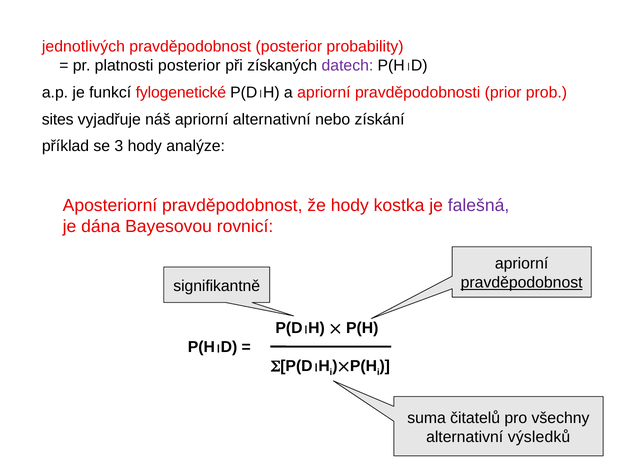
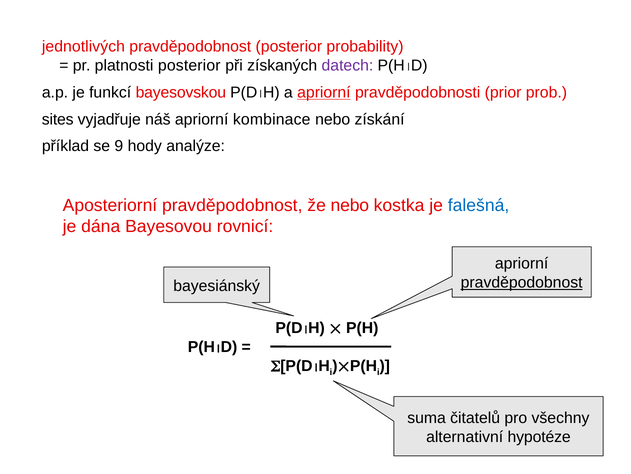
fylogenetické: fylogenetické -> bayesovskou
apriorní at (324, 92) underline: none -> present
apriorní alternativní: alternativní -> kombinace
3: 3 -> 9
že hody: hody -> nebo
falešná colour: purple -> blue
signifikantně: signifikantně -> bayesiánský
výsledků: výsledků -> hypotéze
